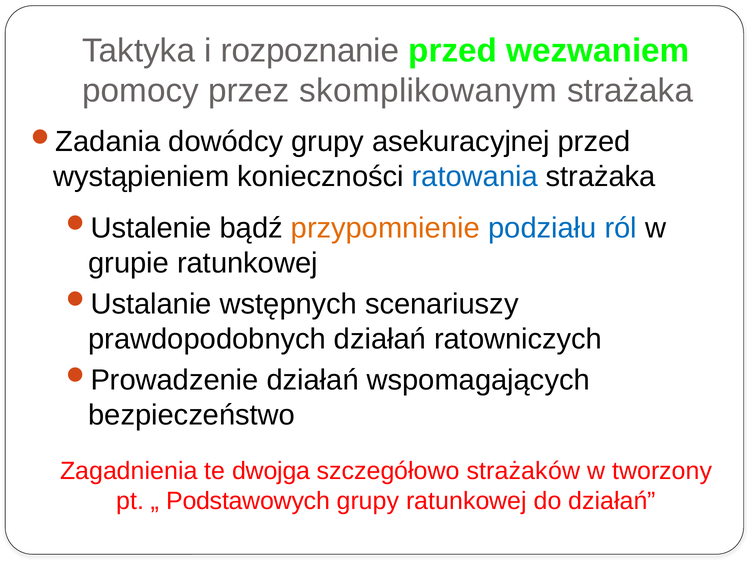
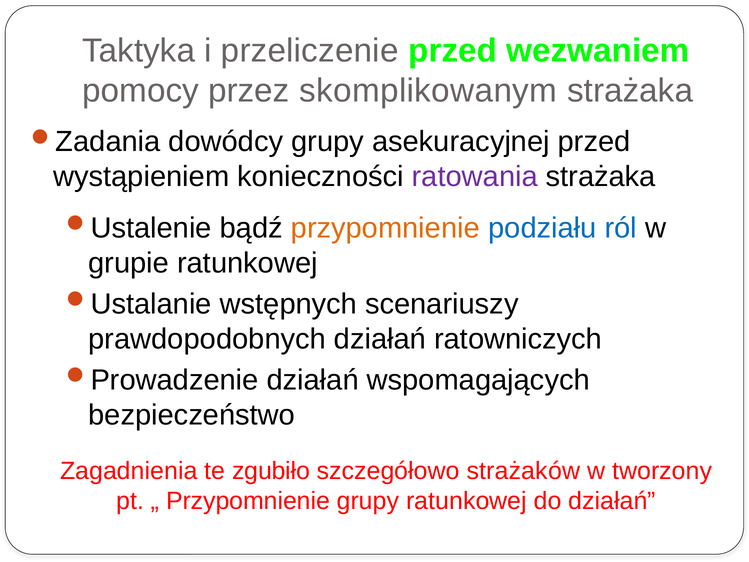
rozpoznanie: rozpoznanie -> przeliczenie
ratowania colour: blue -> purple
dwojga: dwojga -> zgubiło
Podstawowych at (248, 501): Podstawowych -> Przypomnienie
